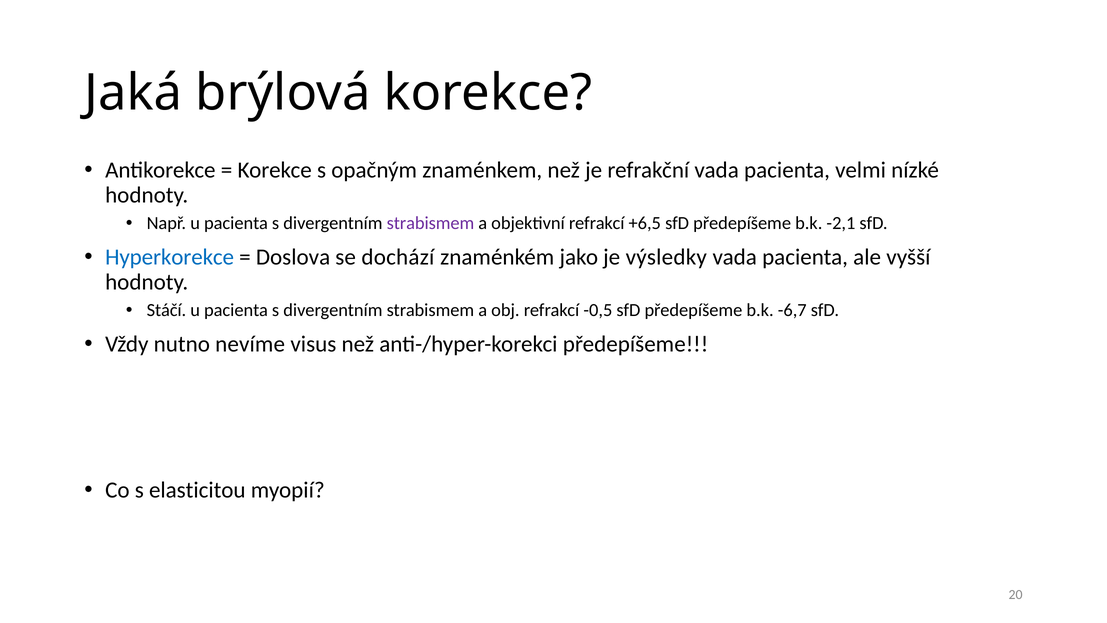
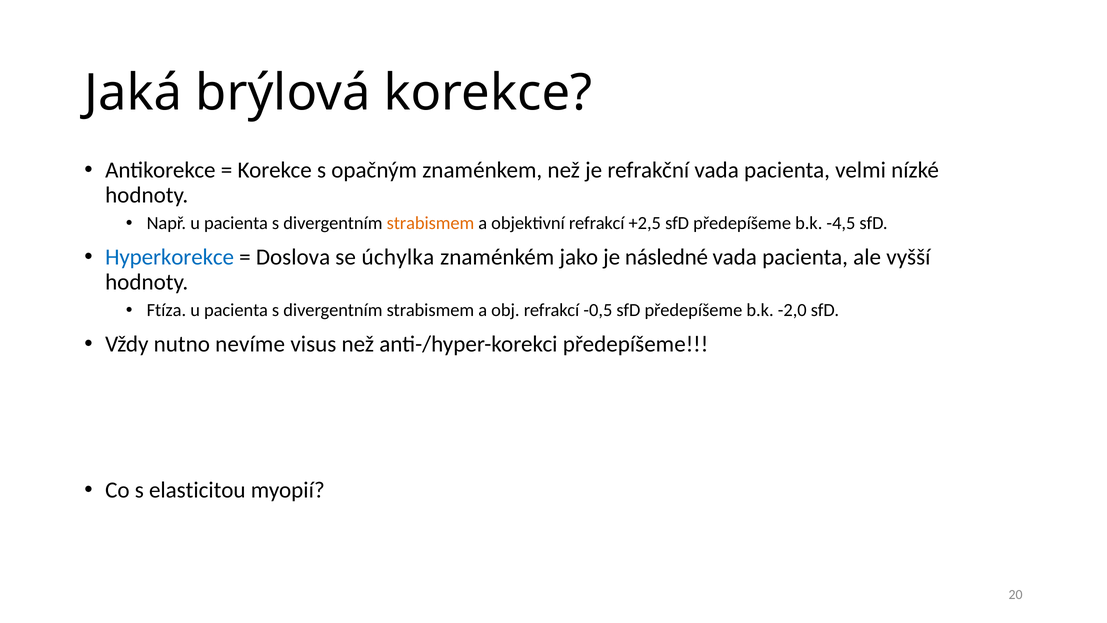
strabismem at (430, 223) colour: purple -> orange
+6,5: +6,5 -> +2,5
-2,1: -2,1 -> -4,5
dochází: dochází -> úchylka
výsledky: výsledky -> následné
Stáčí: Stáčí -> Ftíza
-6,7: -6,7 -> -2,0
